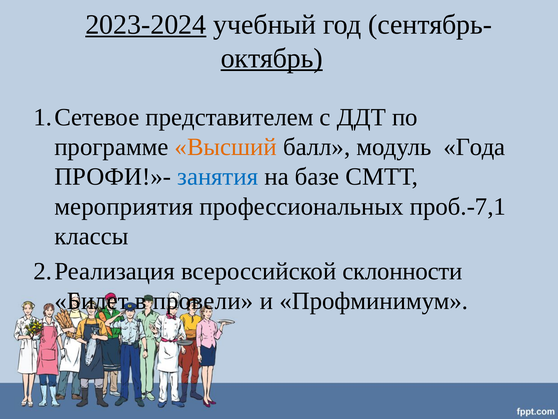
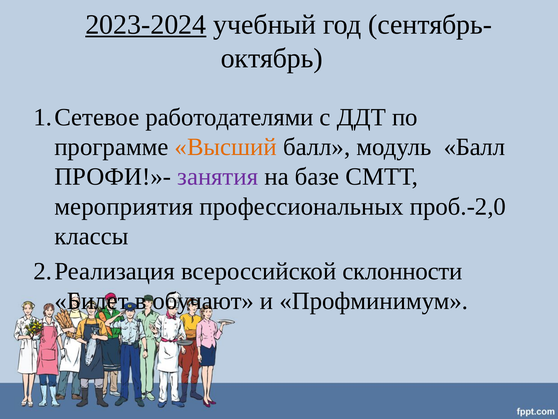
октябрь underline: present -> none
представителем: представителем -> работодателями
модуль Года: Года -> Балл
занятия colour: blue -> purple
проб.-7,1: проб.-7,1 -> проб.-2,0
провели: провели -> обучают
